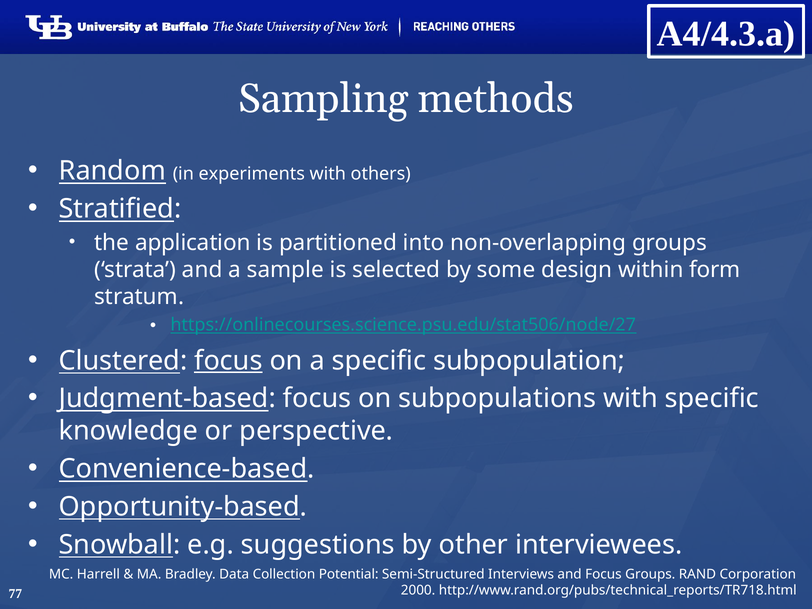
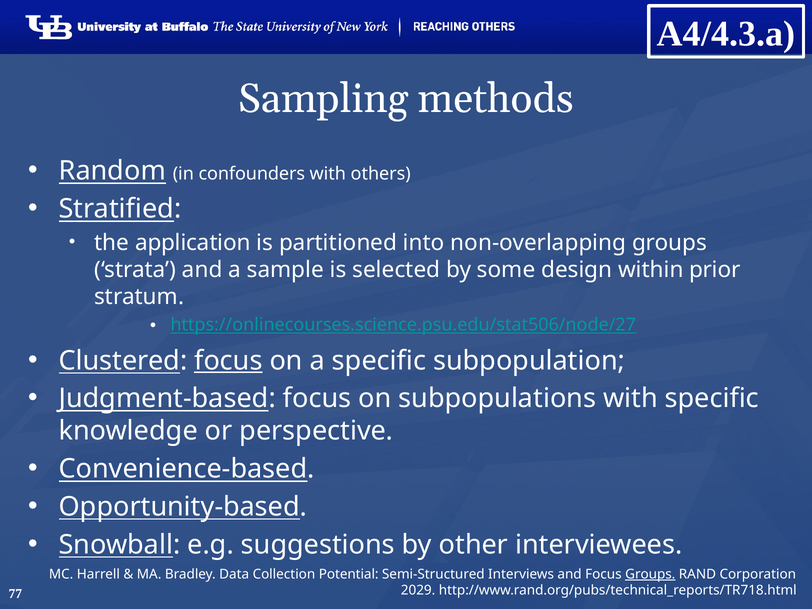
experiments: experiments -> confounders
form: form -> prior
Groups at (650, 574) underline: none -> present
2000: 2000 -> 2029
